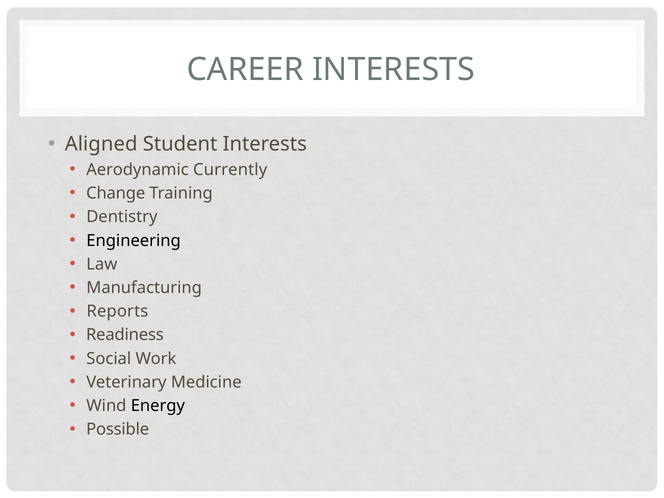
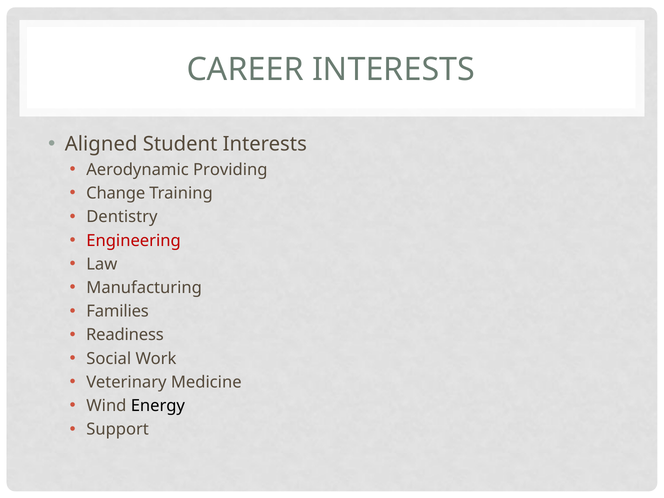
Currently: Currently -> Providing
Engineering colour: black -> red
Reports: Reports -> Families
Possible: Possible -> Support
